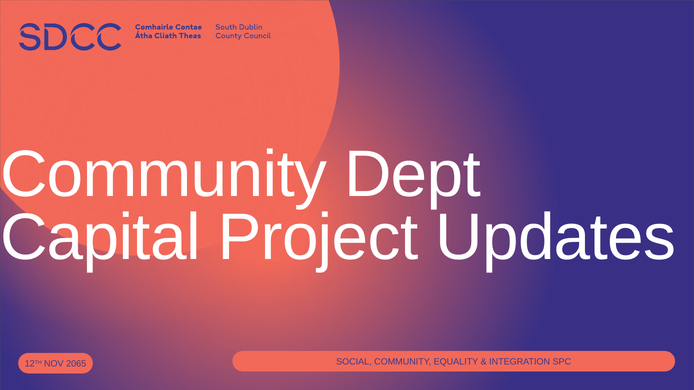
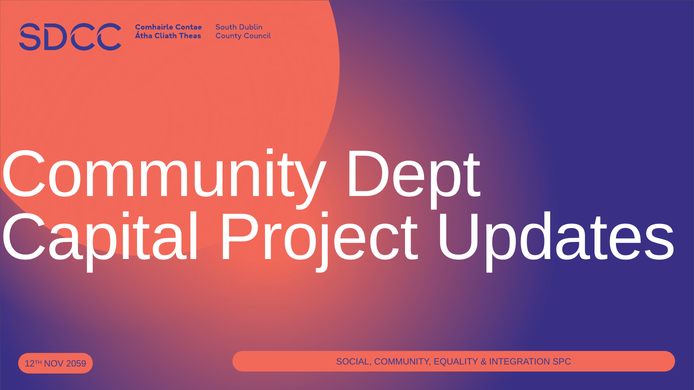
2065: 2065 -> 2059
